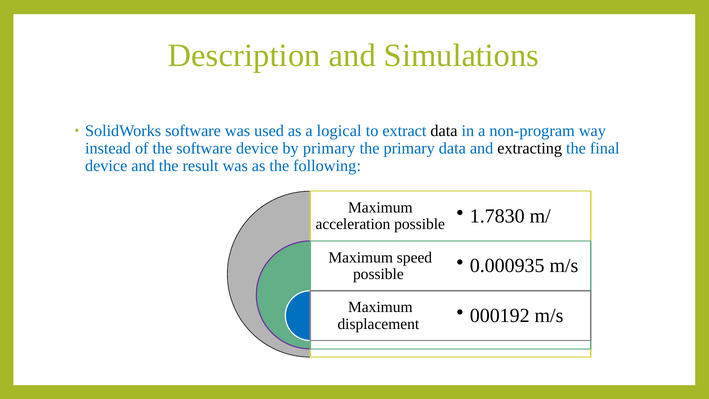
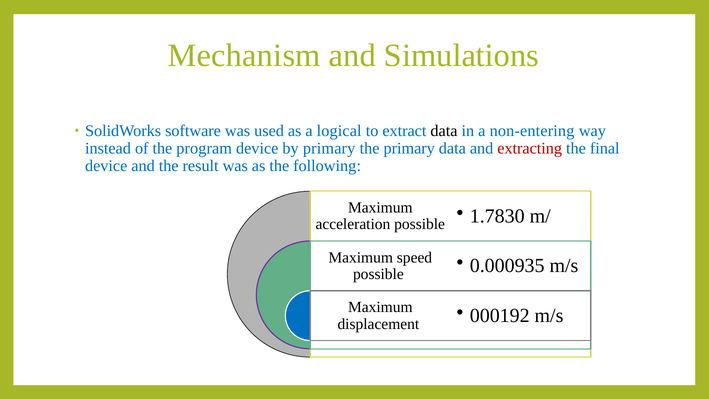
Description: Description -> Mechanism
non-program: non-program -> non-entering
the software: software -> program
extracting colour: black -> red
